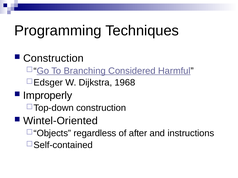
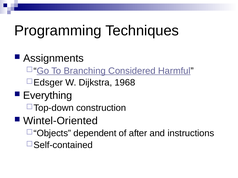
Construction at (53, 58): Construction -> Assignments
Improperly: Improperly -> Everything
regardless: regardless -> dependent
